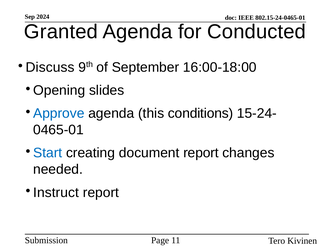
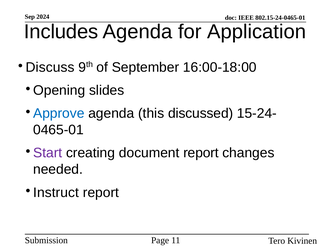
Granted: Granted -> Includes
Conducted: Conducted -> Application
conditions: conditions -> discussed
Start colour: blue -> purple
